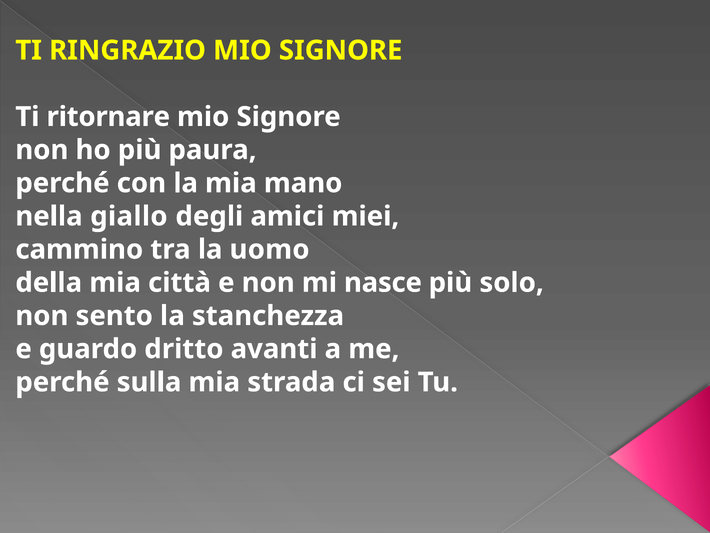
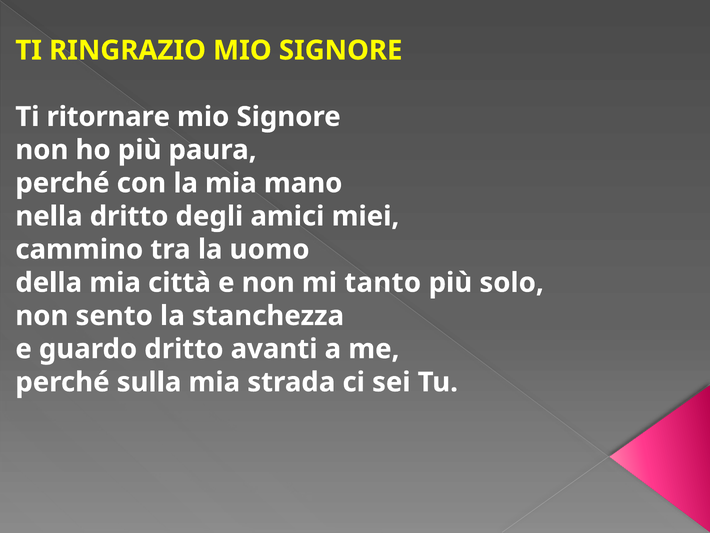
nella giallo: giallo -> dritto
nasce: nasce -> tanto
